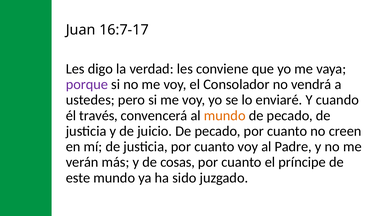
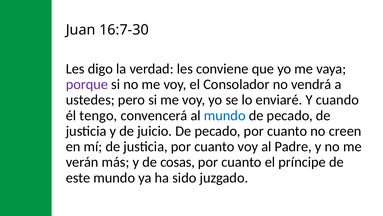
16:7-17: 16:7-17 -> 16:7-30
través: través -> tengo
mundo at (225, 115) colour: orange -> blue
